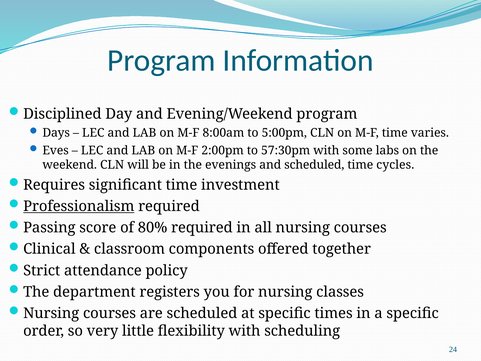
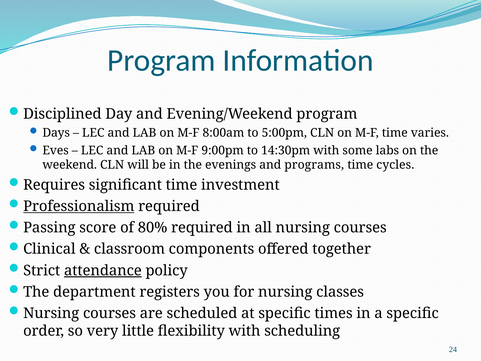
2:00pm: 2:00pm -> 9:00pm
57:30pm: 57:30pm -> 14:30pm
and scheduled: scheduled -> programs
attendance underline: none -> present
